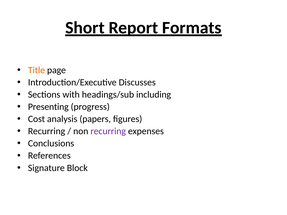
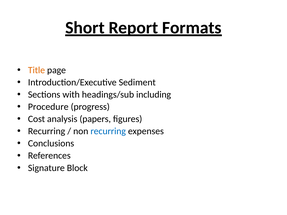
Discusses: Discusses -> Sediment
Presenting: Presenting -> Procedure
recurring at (108, 131) colour: purple -> blue
